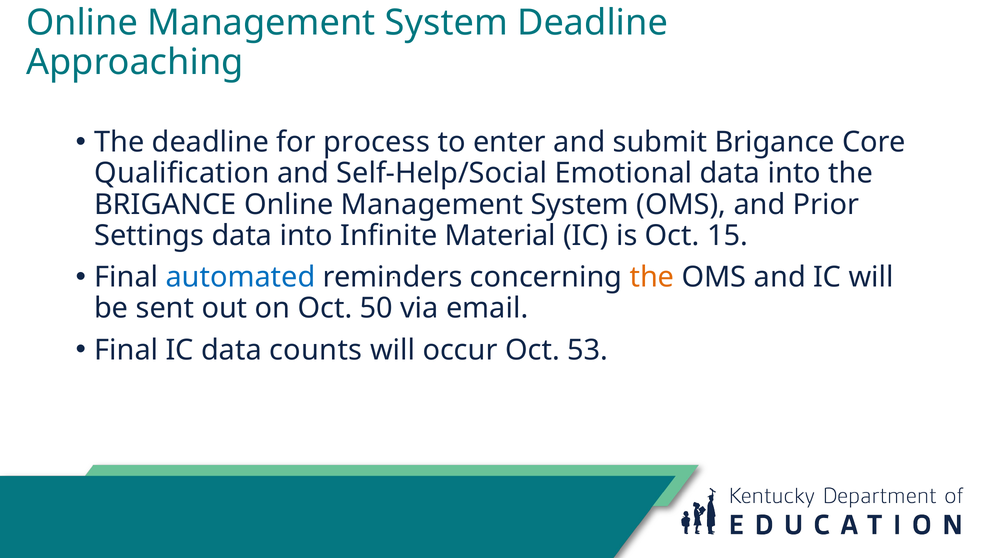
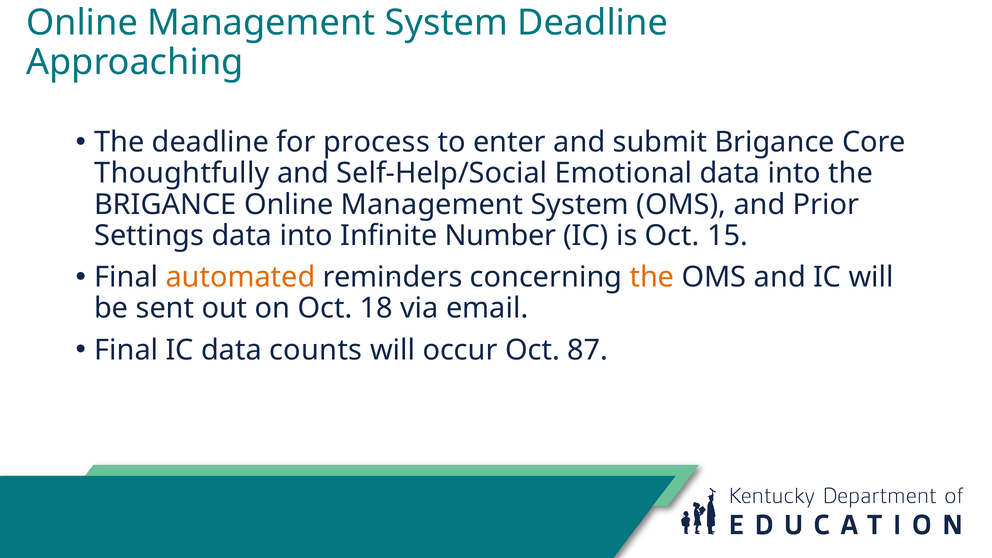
Qualification: Qualification -> Thoughtfully
Material: Material -> Number
automated colour: blue -> orange
50: 50 -> 18
53: 53 -> 87
